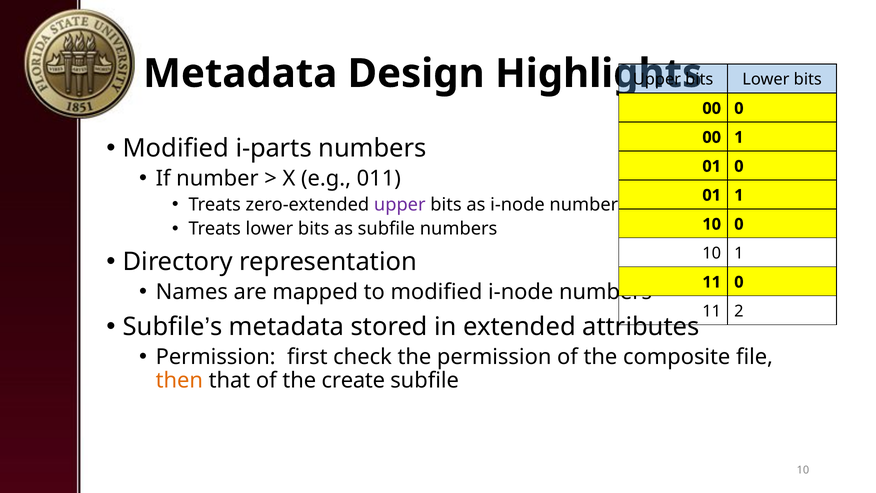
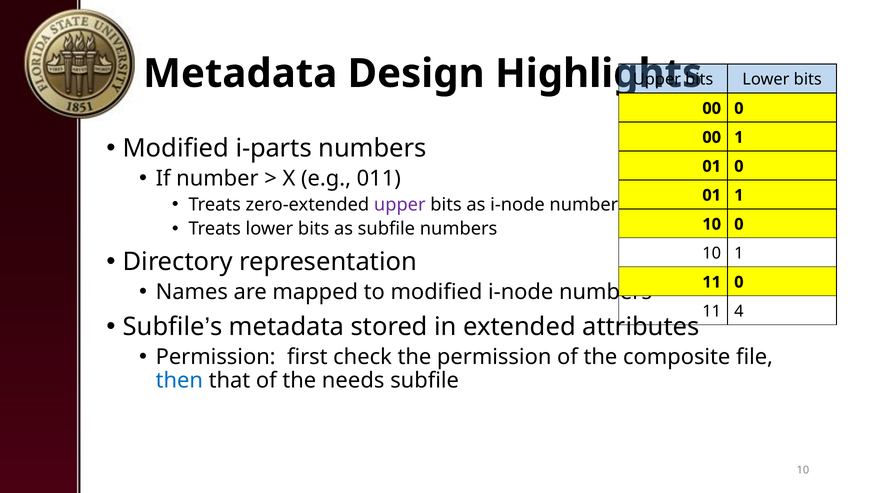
2: 2 -> 4
then colour: orange -> blue
create: create -> needs
